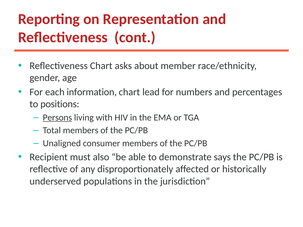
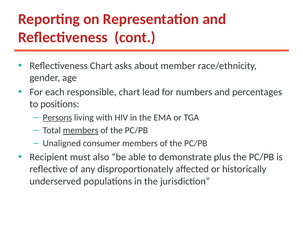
information: information -> responsible
members at (81, 131) underline: none -> present
says: says -> plus
